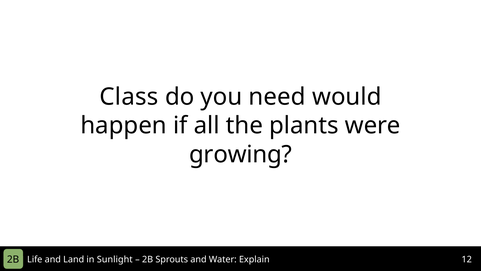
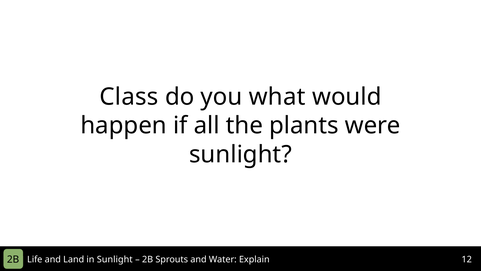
need: need -> what
growing at (241, 154): growing -> sunlight
